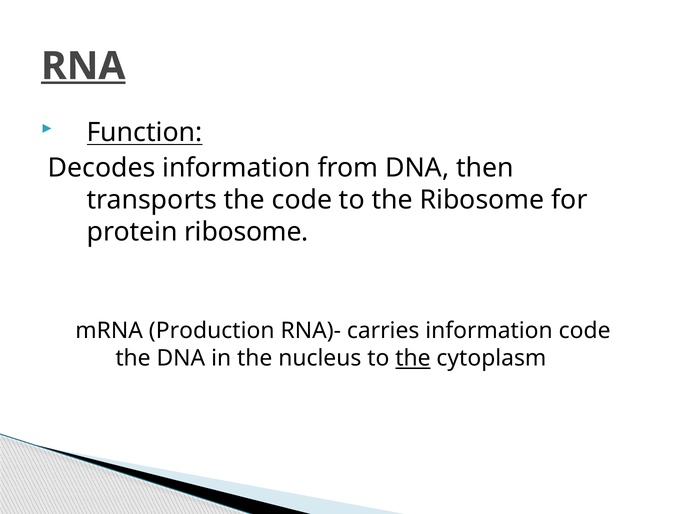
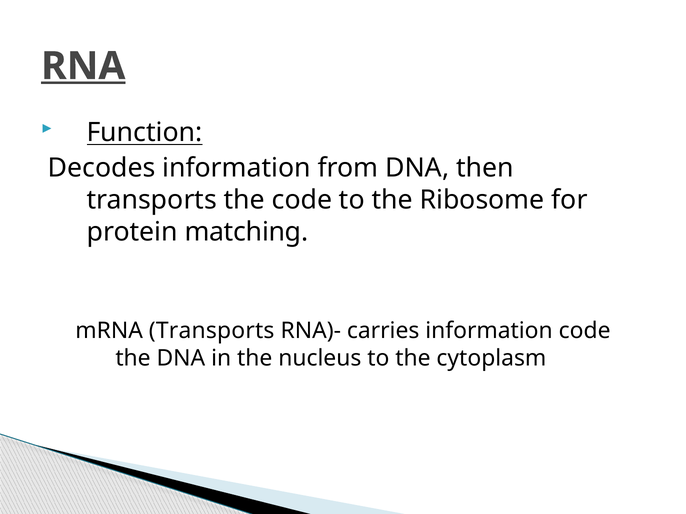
protein ribosome: ribosome -> matching
mRNA Production: Production -> Transports
the at (413, 359) underline: present -> none
